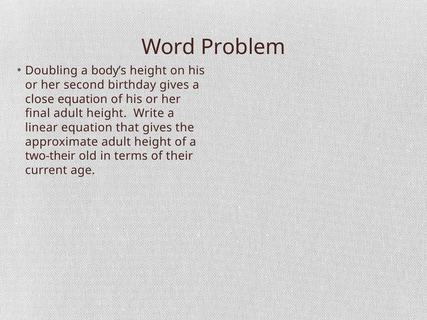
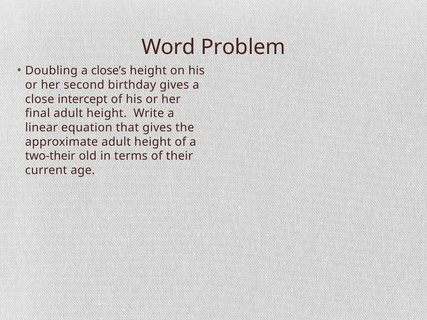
body’s: body’s -> close’s
close equation: equation -> intercept
